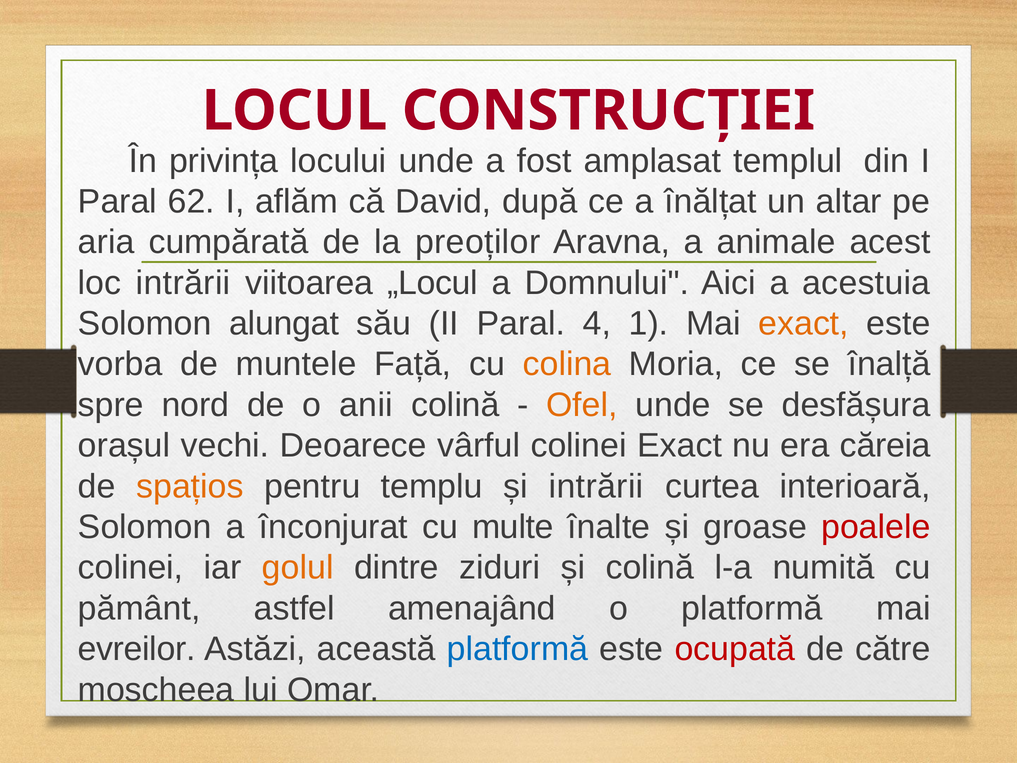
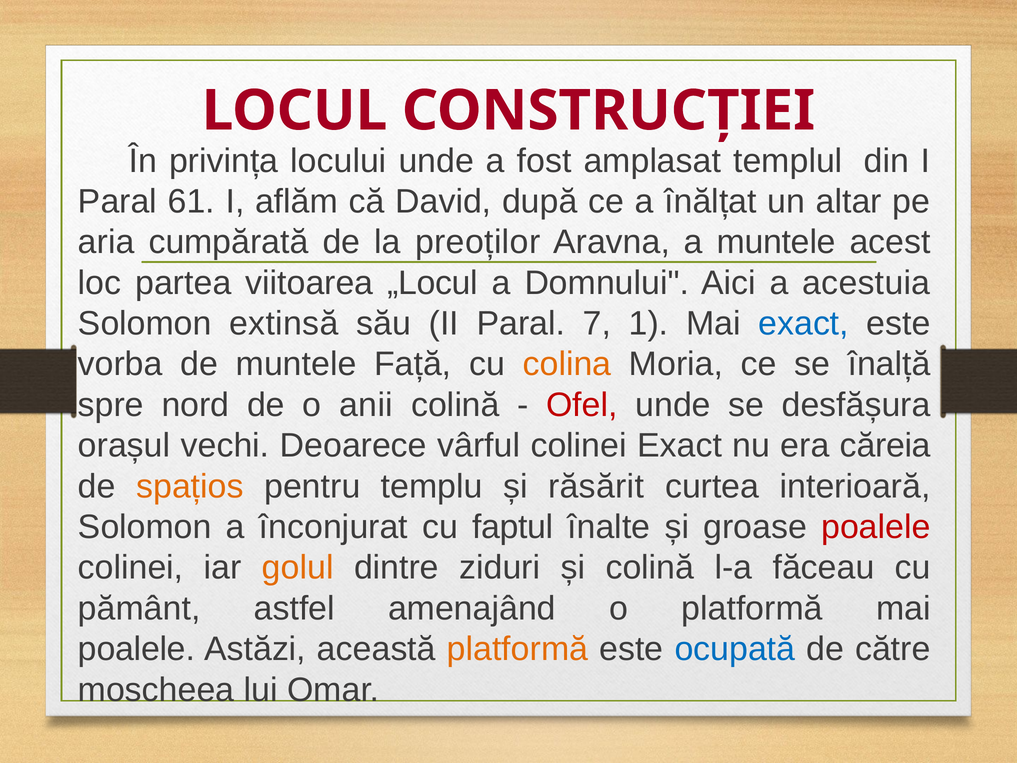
62: 62 -> 61
a animale: animale -> muntele
loc intrării: intrării -> partea
alungat: alungat -> extinsă
4: 4 -> 7
exact at (804, 323) colour: orange -> blue
Ofel colour: orange -> red
și intrării: intrării -> răsărit
multe: multe -> faptul
numită: numită -> făceau
evreilor at (137, 649): evreilor -> poalele
platformă at (518, 649) colour: blue -> orange
ocupată colour: red -> blue
